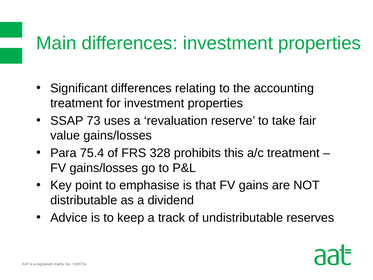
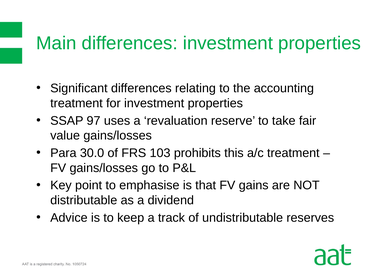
73: 73 -> 97
75.4: 75.4 -> 30.0
328: 328 -> 103
